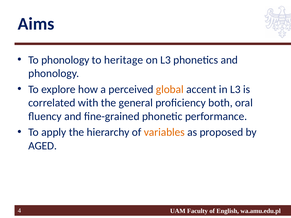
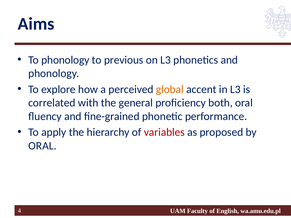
heritage: heritage -> previous
variables colour: orange -> red
AGED at (43, 146): AGED -> ORAL
